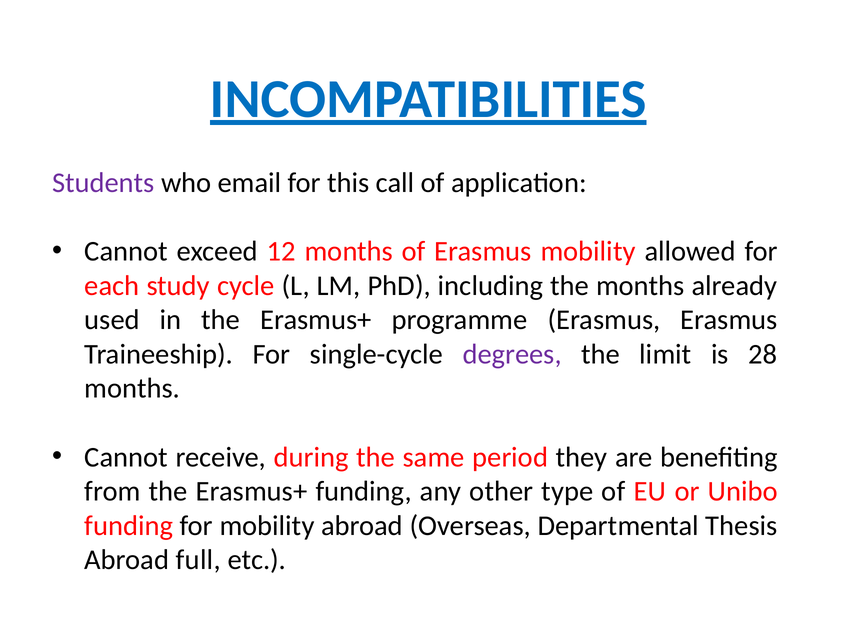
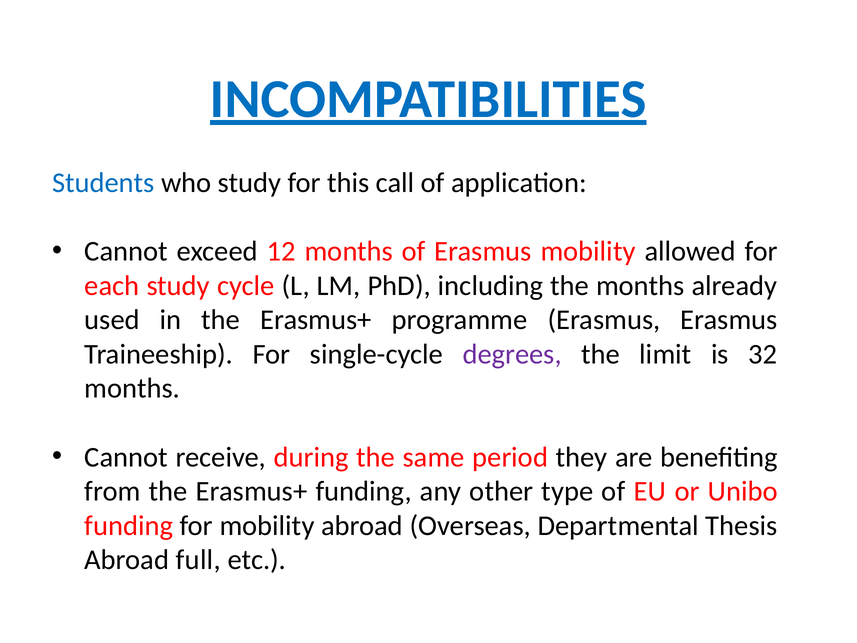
Students colour: purple -> blue
who email: email -> study
28: 28 -> 32
